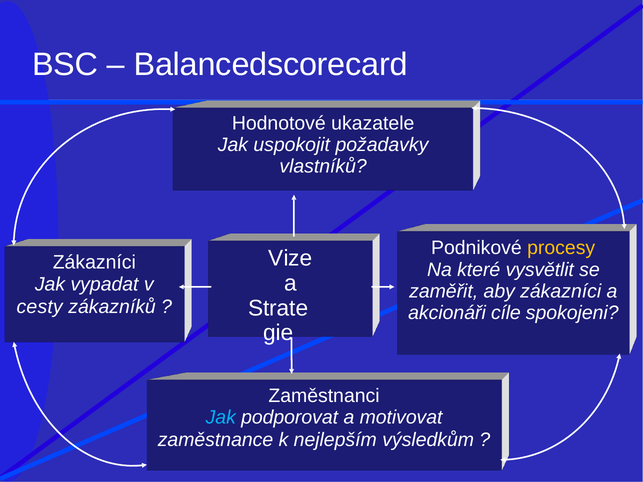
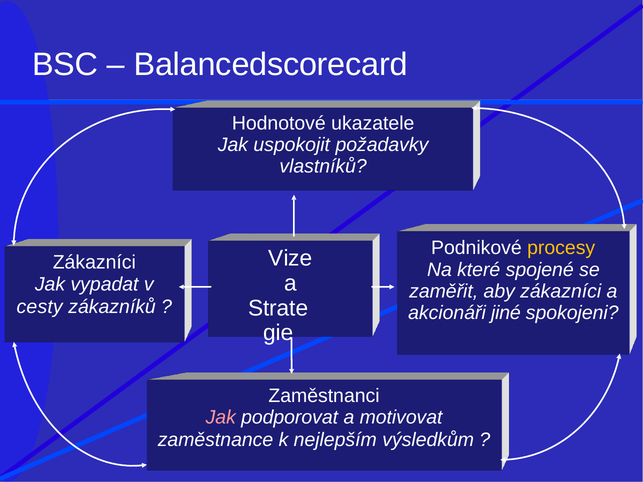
vysvětlit: vysvětlit -> spojené
cíle: cíle -> jiné
Jak at (221, 418) colour: light blue -> pink
